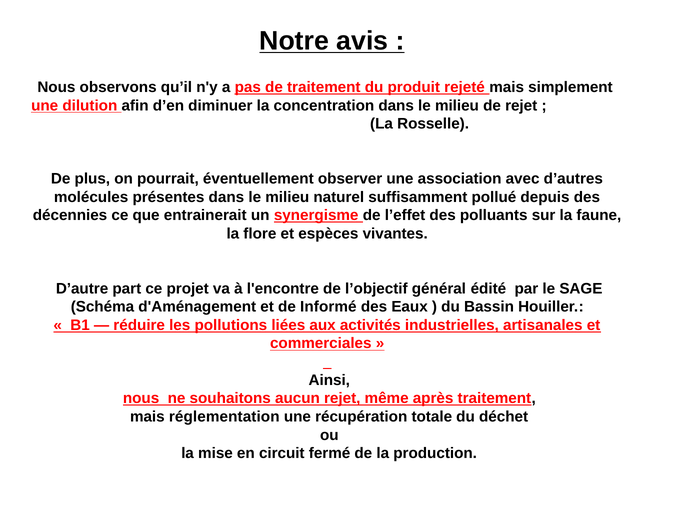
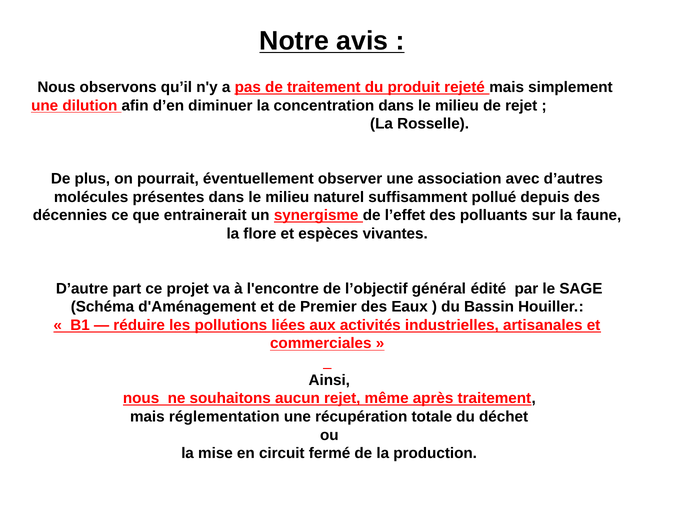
Informé: Informé -> Premier
